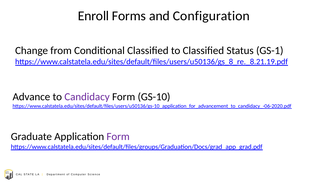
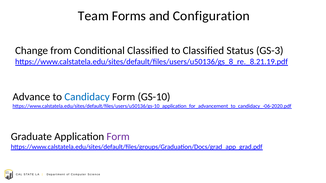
Enroll: Enroll -> Team
GS-1: GS-1 -> GS-3
Candidacy colour: purple -> blue
